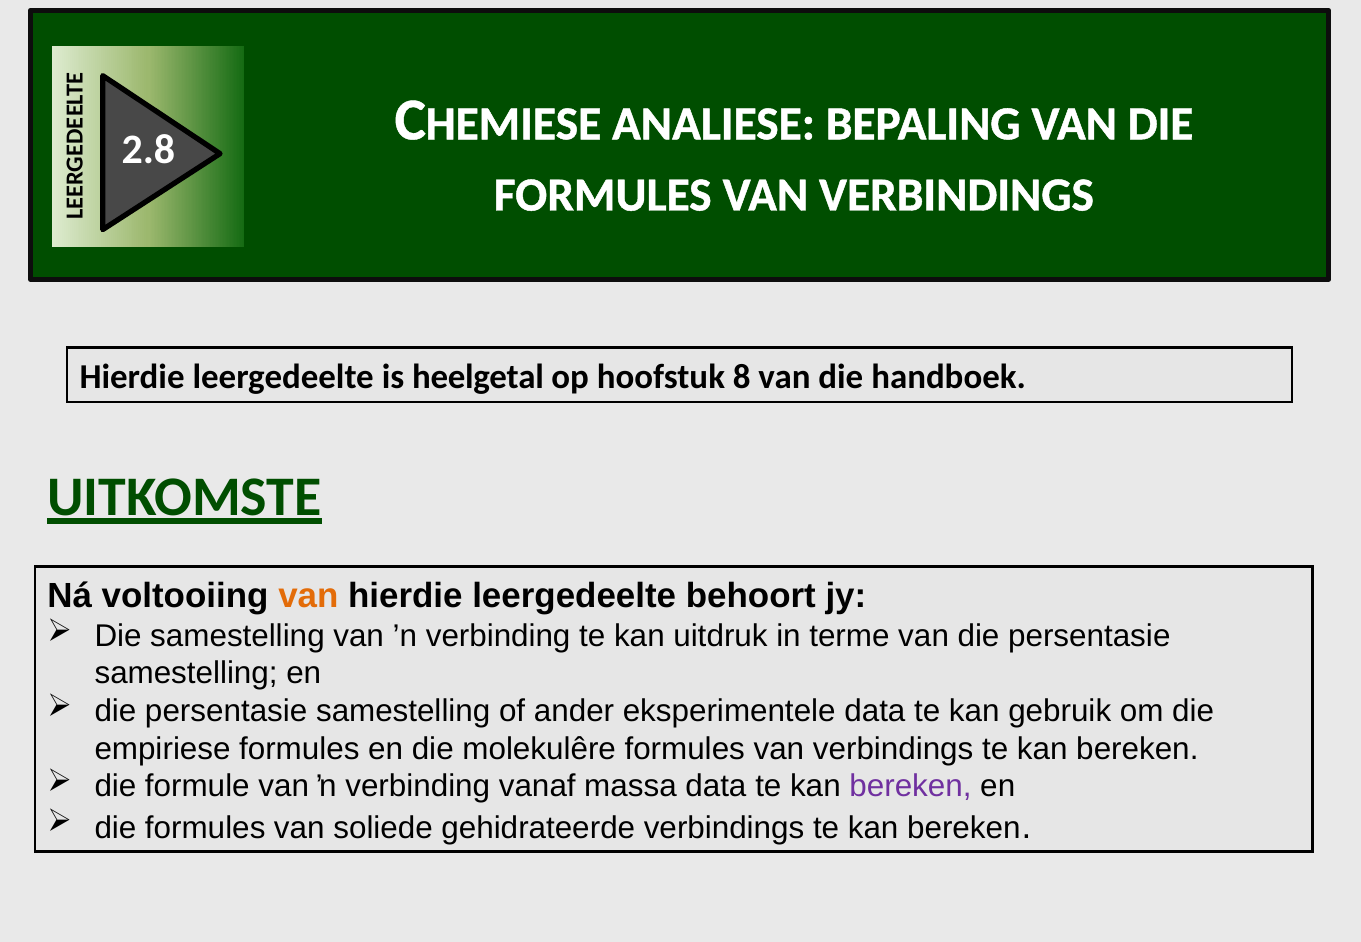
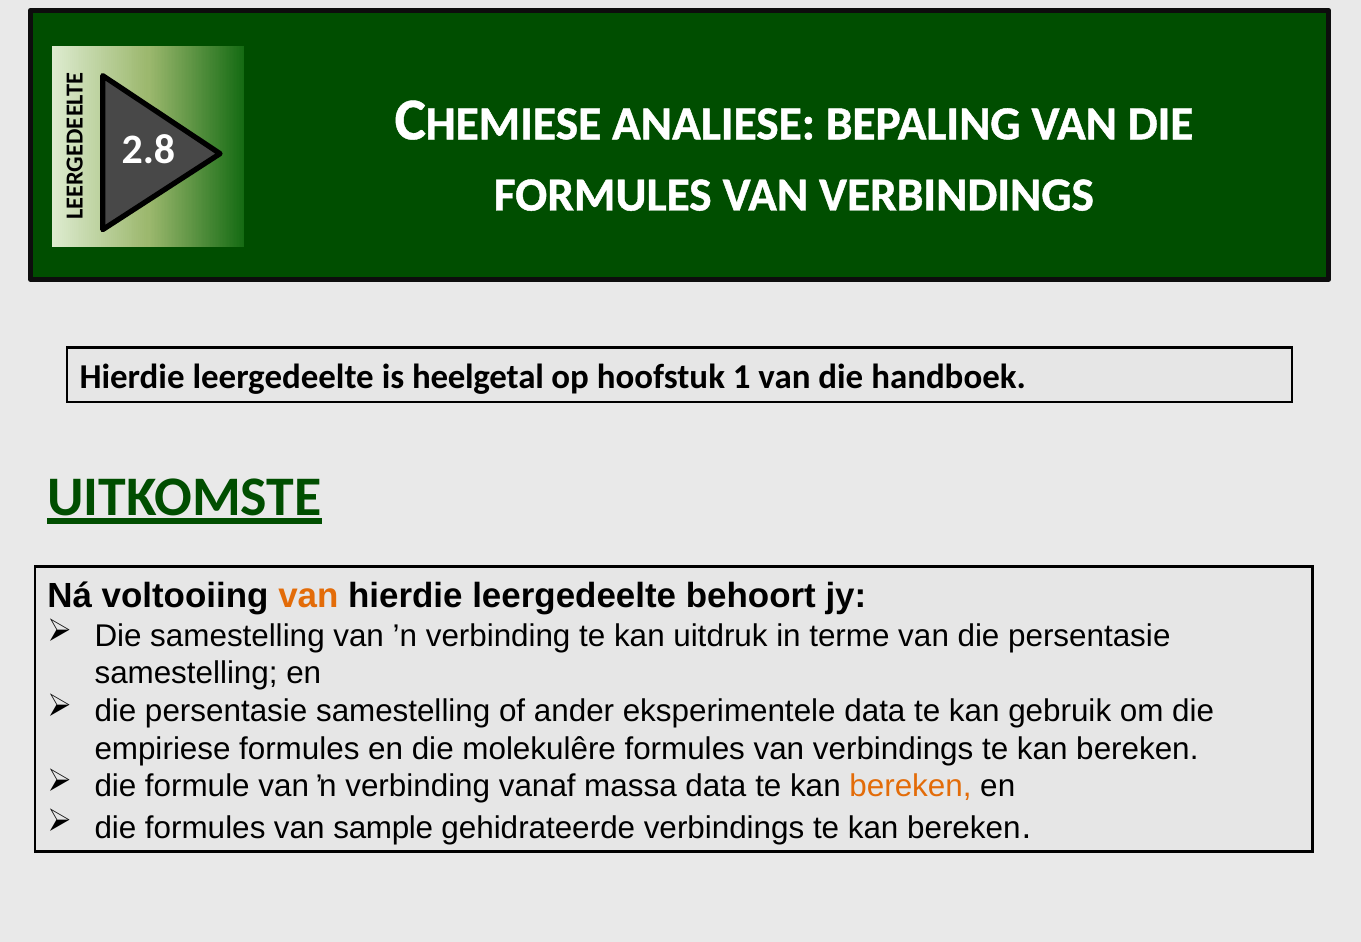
8: 8 -> 1
bereken at (910, 787) colour: purple -> orange
soliede: soliede -> sample
